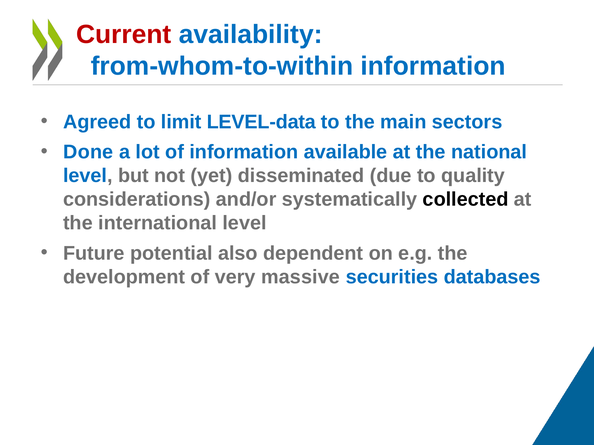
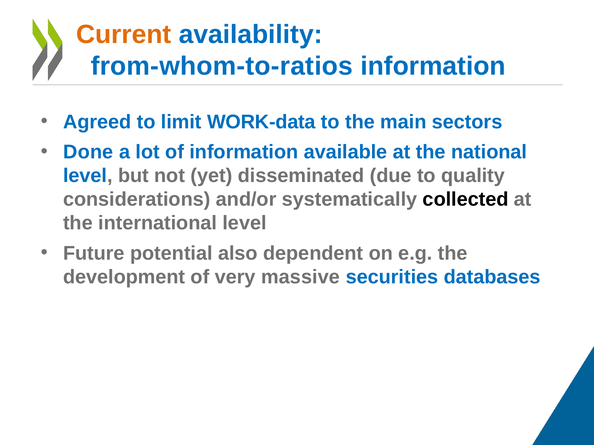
Current colour: red -> orange
from-whom-to-within: from-whom-to-within -> from-whom-to-ratios
LEVEL-data: LEVEL-data -> WORK-data
